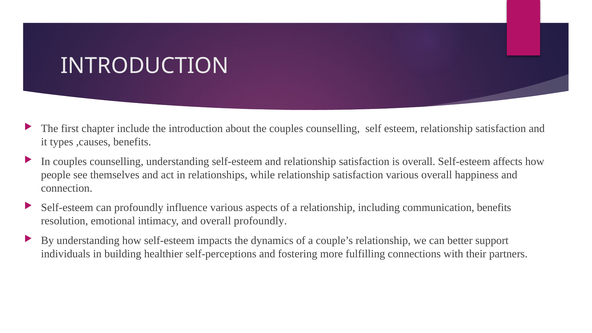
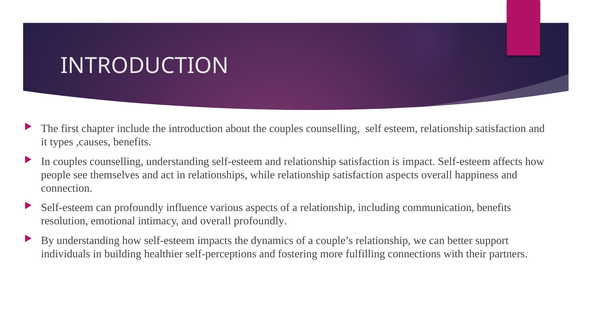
is overall: overall -> impact
satisfaction various: various -> aspects
